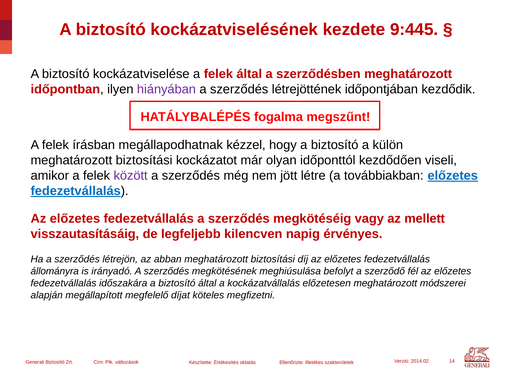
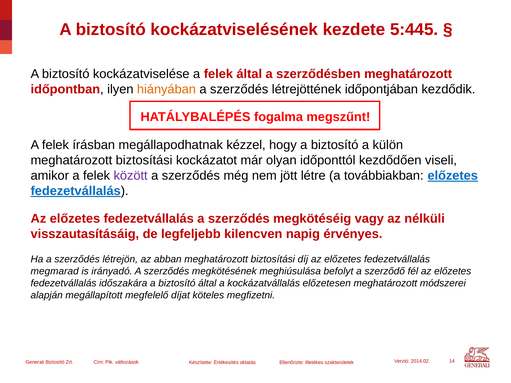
9:445: 9:445 -> 5:445
hiányában colour: purple -> orange
mellett: mellett -> nélküli
állományra: állományra -> megmarad
